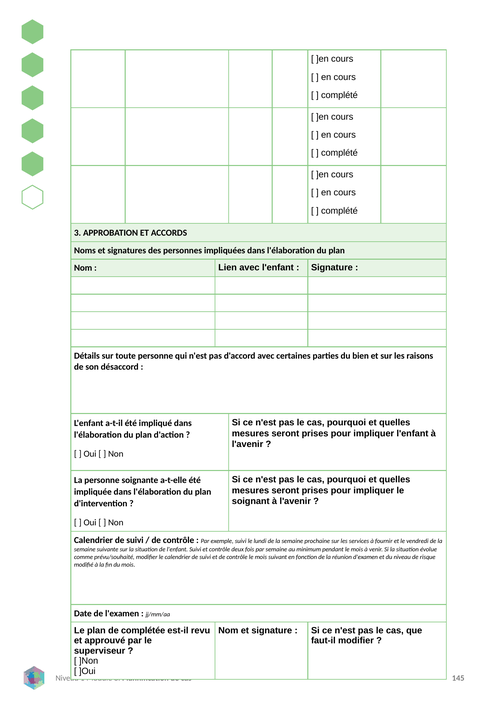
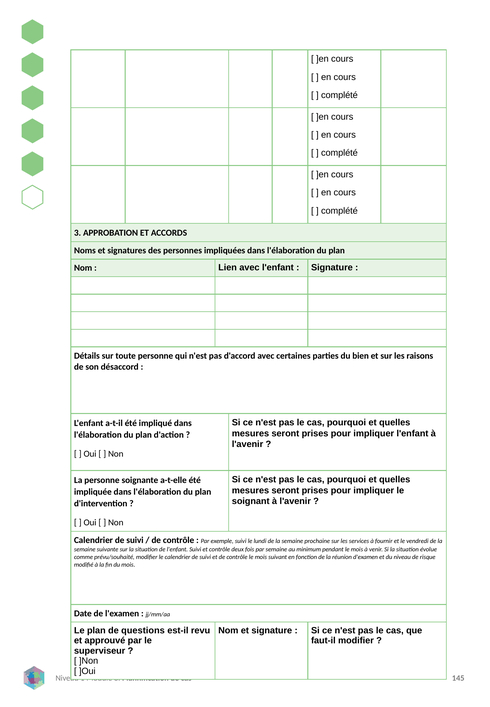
complétée: complétée -> questions
